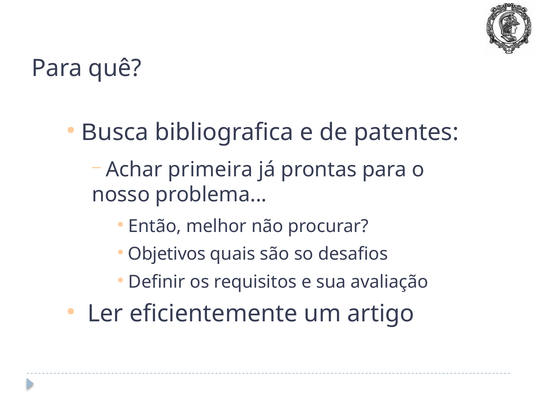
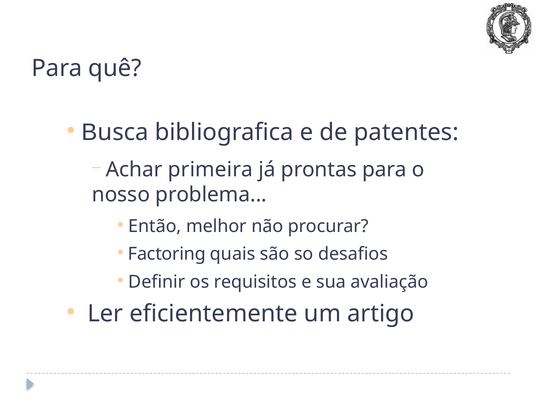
Objetivos: Objetivos -> Factoring
